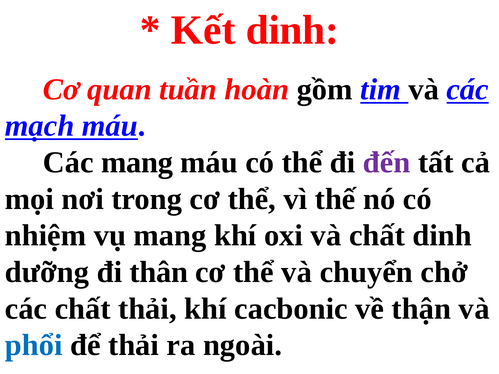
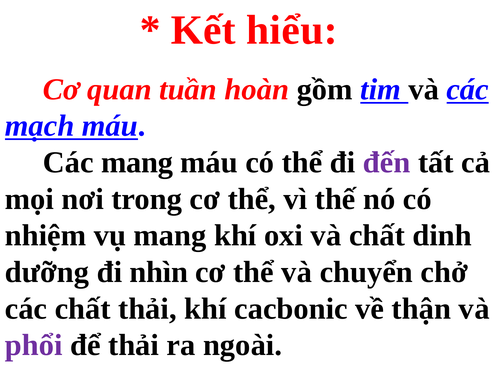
Kết dinh: dinh -> hiểu
thân: thân -> nhìn
phổi colour: blue -> purple
